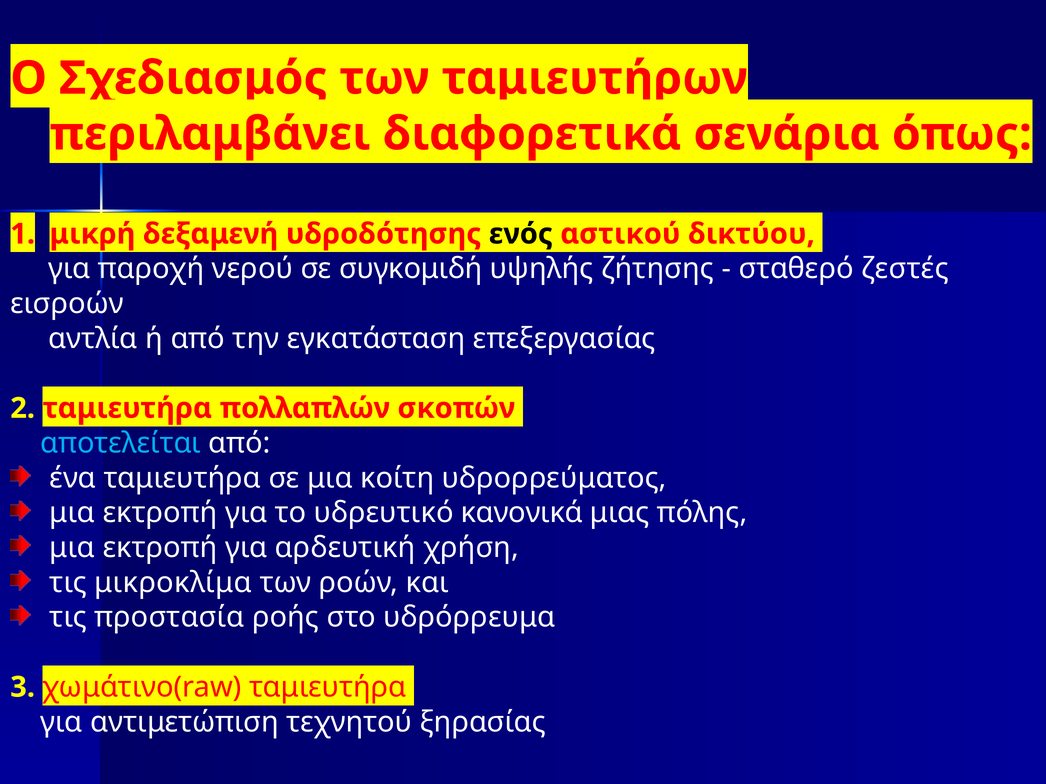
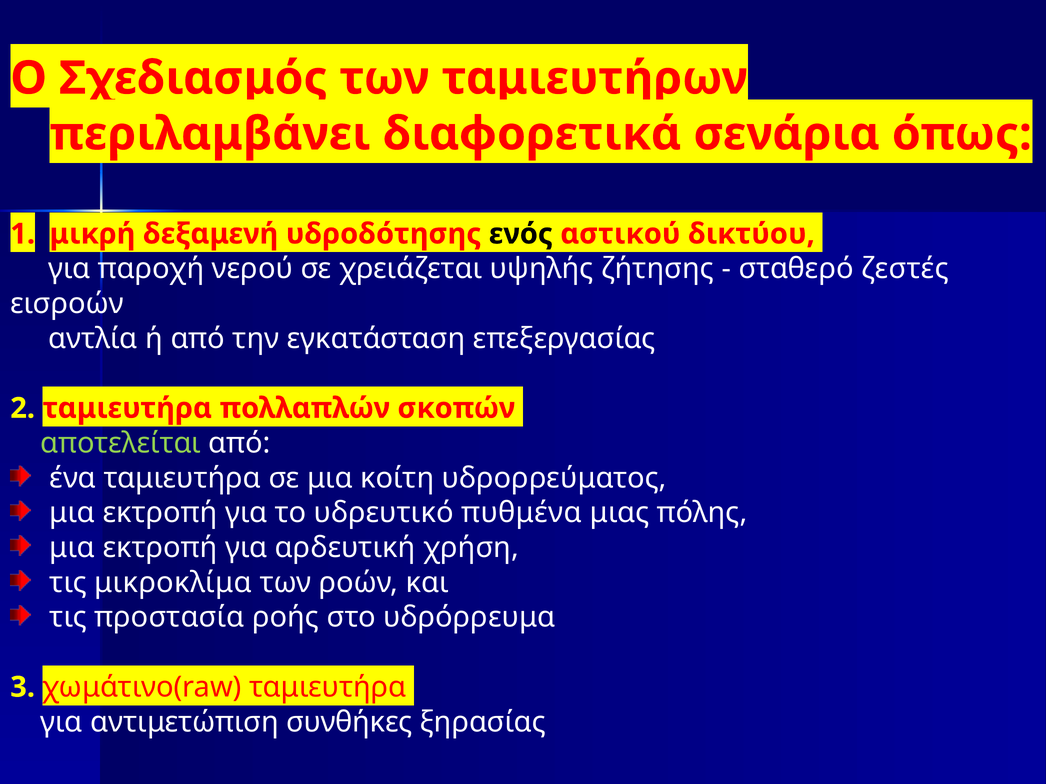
συγκομιδή: συγκομιδή -> χρειάζεται
αποτελείται colour: light blue -> light green
κανονικά: κανονικά -> πυθμένα
τεχνητού: τεχνητού -> συνθήκες
